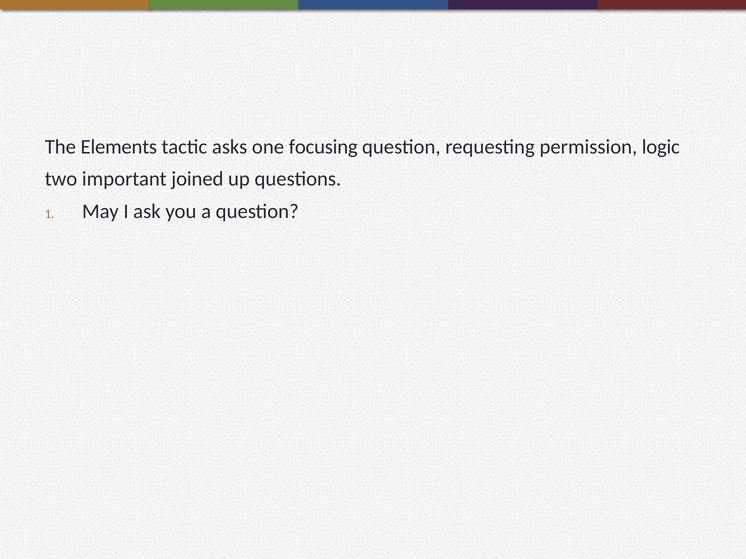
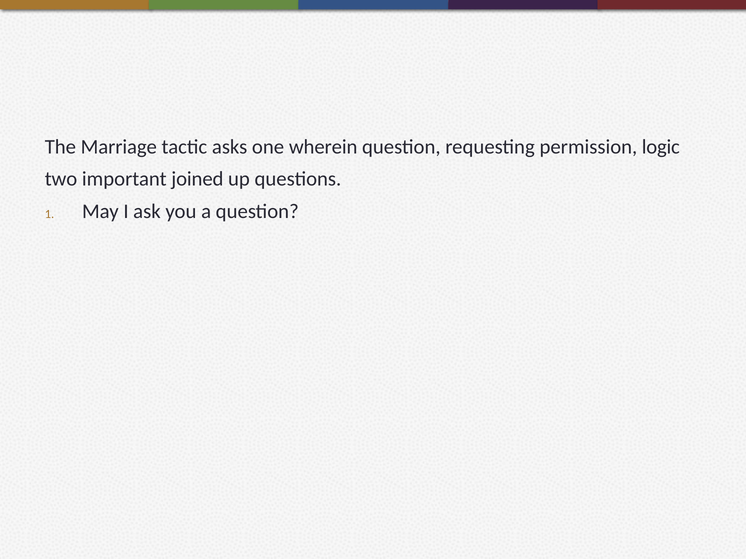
Elements: Elements -> Marriage
focusing: focusing -> wherein
